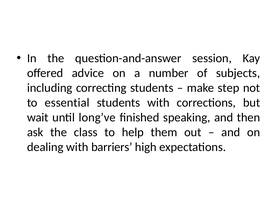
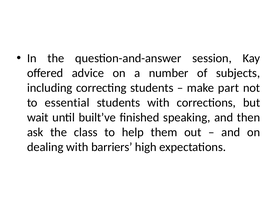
step: step -> part
long’ve: long’ve -> built’ve
